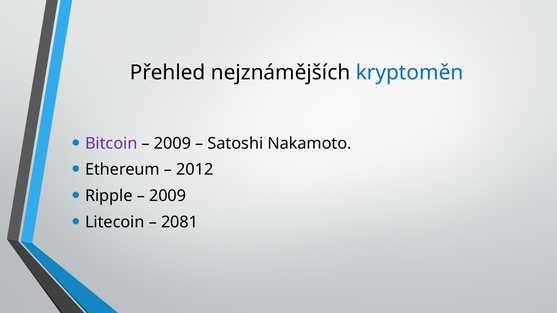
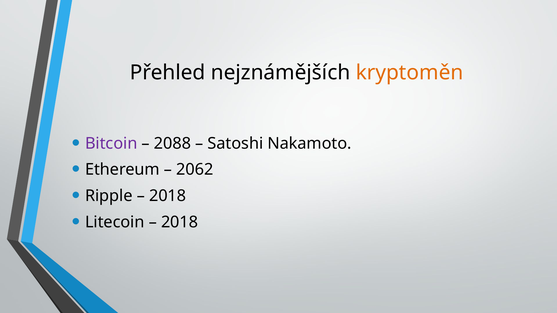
kryptoměn colour: blue -> orange
2009 at (173, 143): 2009 -> 2088
2012: 2012 -> 2062
2009 at (168, 196): 2009 -> 2018
2081 at (180, 222): 2081 -> 2018
